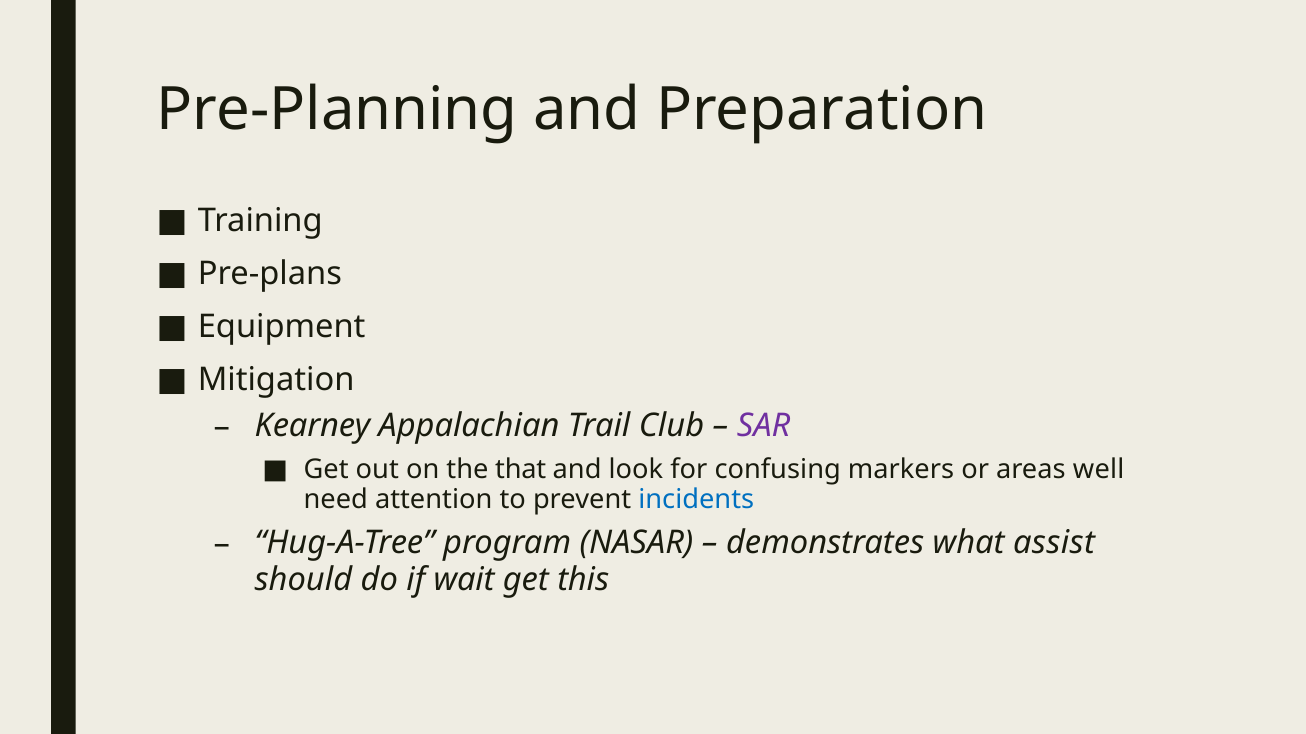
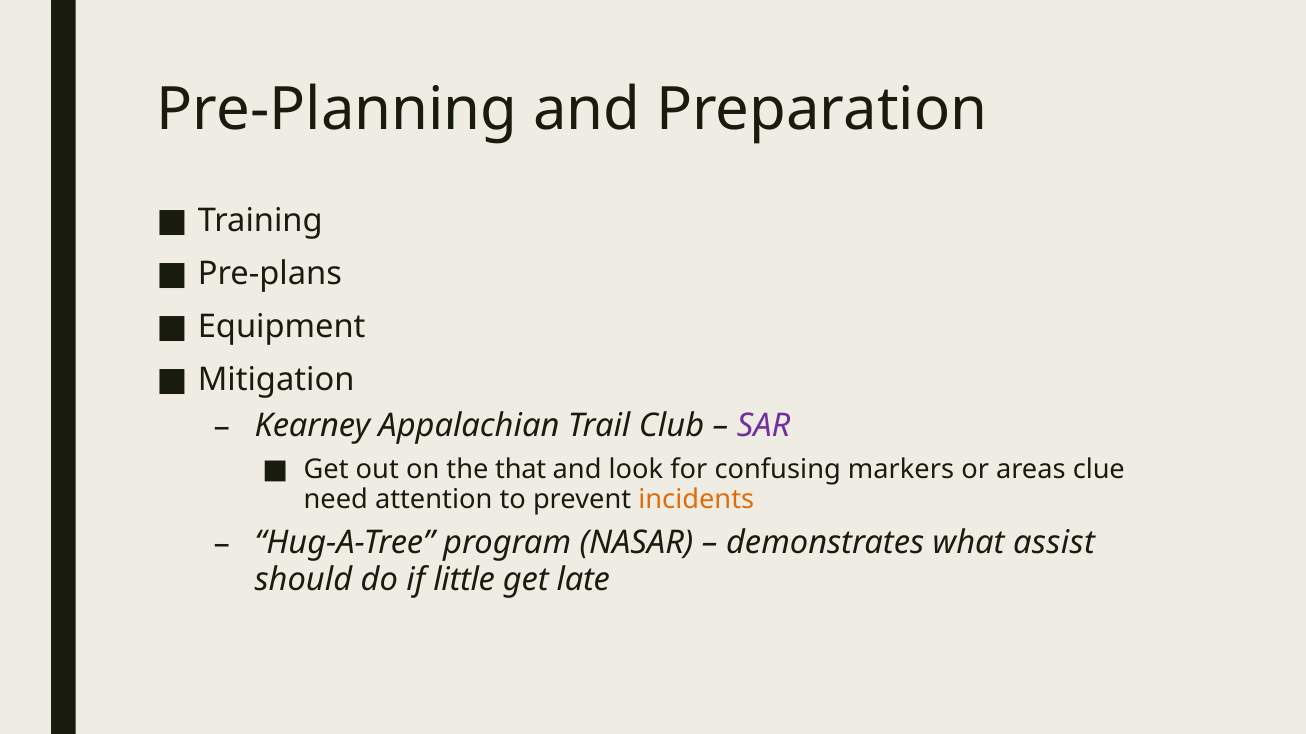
well: well -> clue
incidents colour: blue -> orange
wait: wait -> little
this: this -> late
